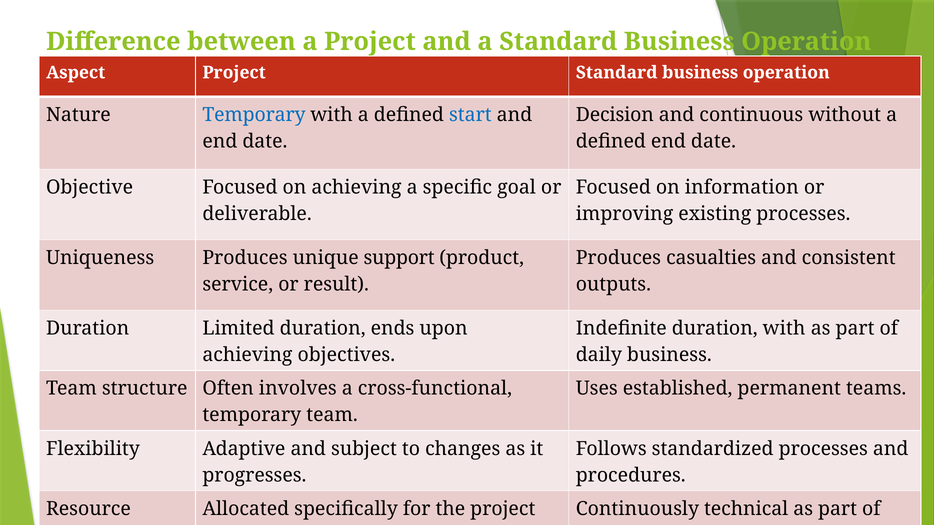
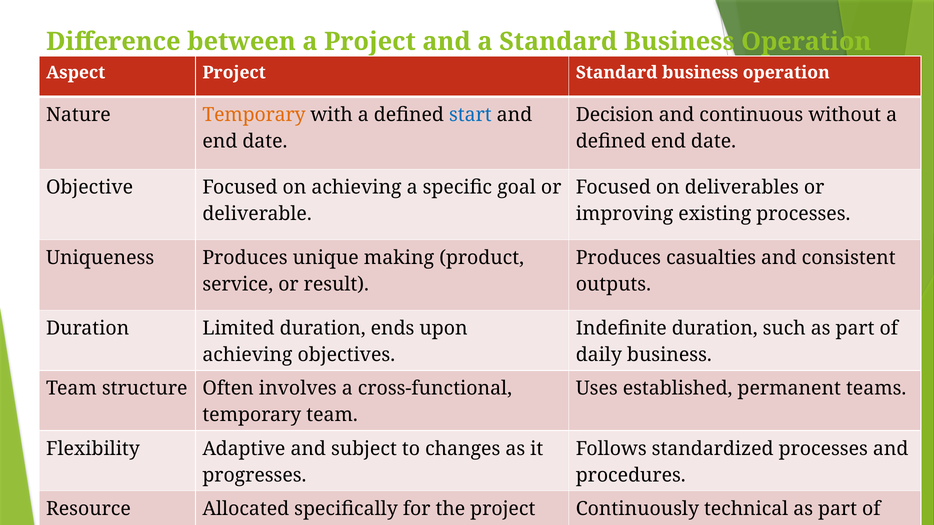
Temporary at (254, 115) colour: blue -> orange
information: information -> deliverables
support: support -> making
duration with: with -> such
